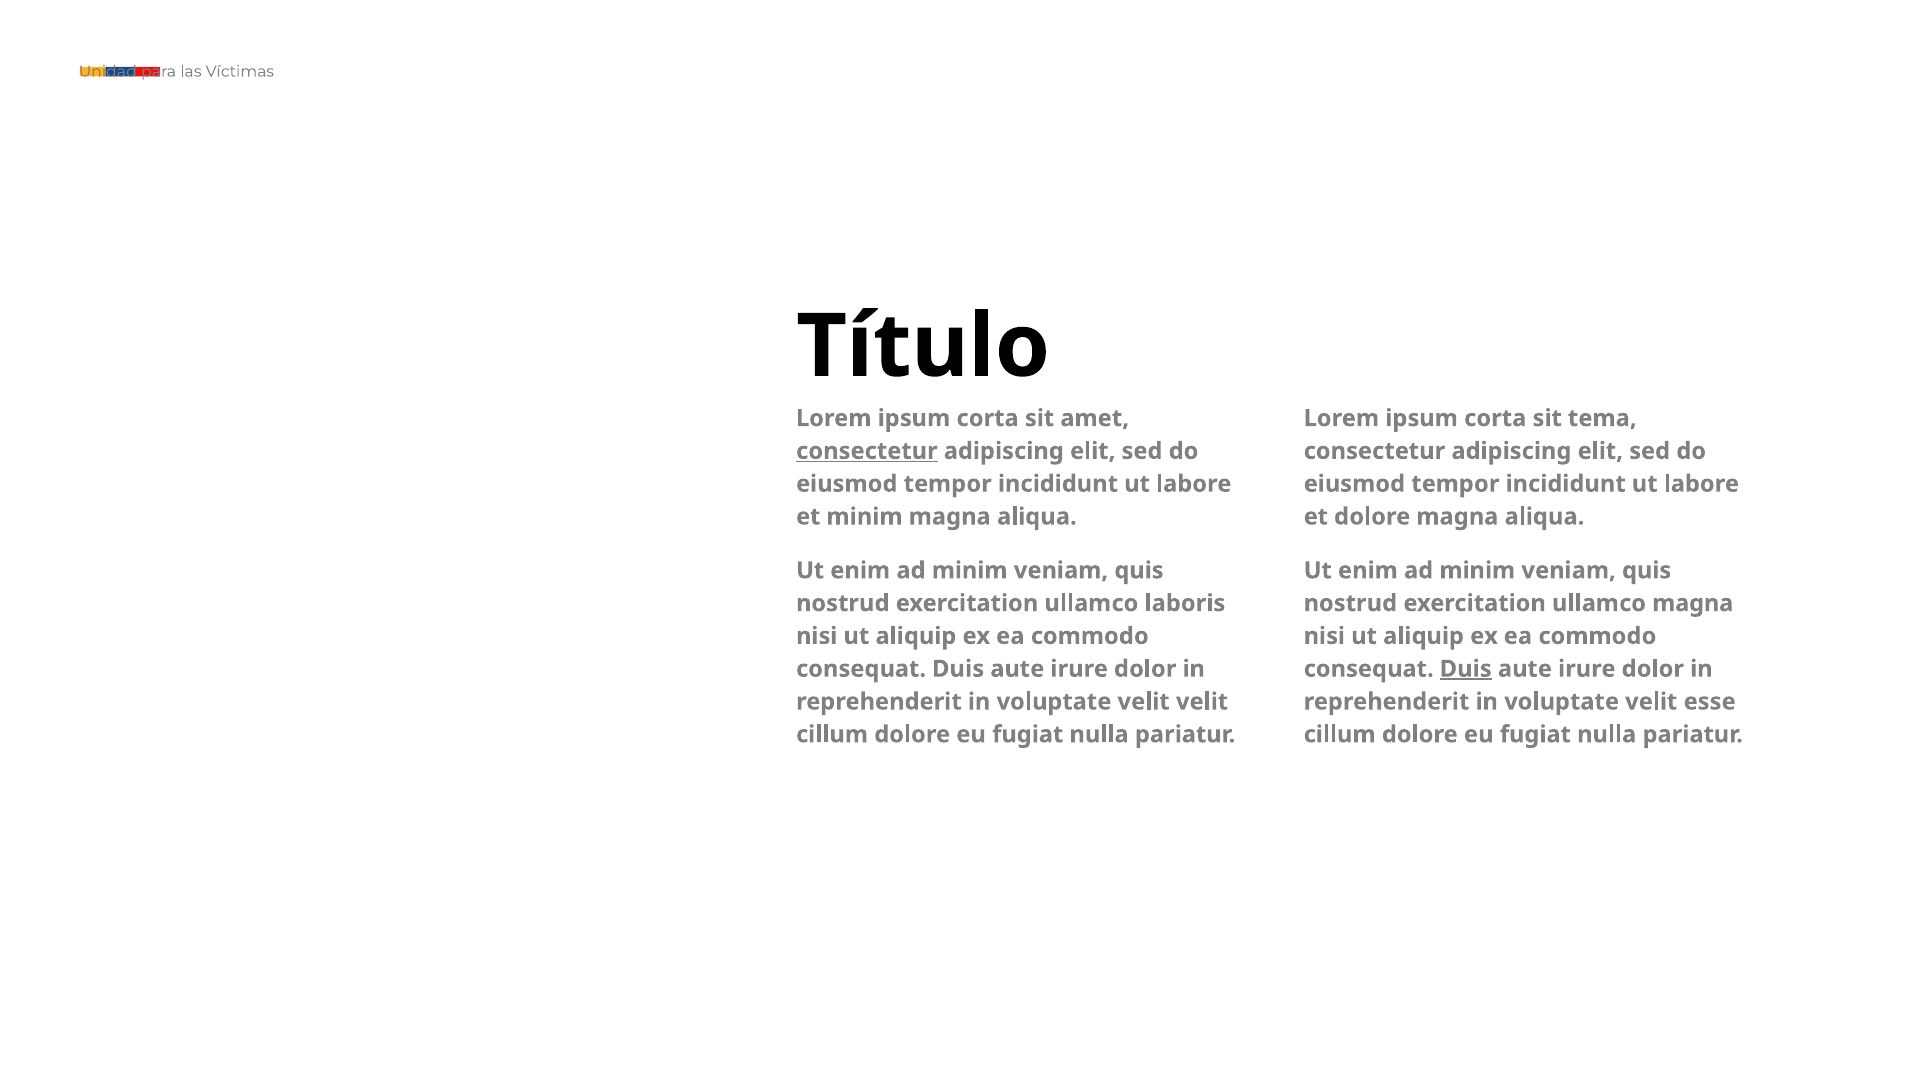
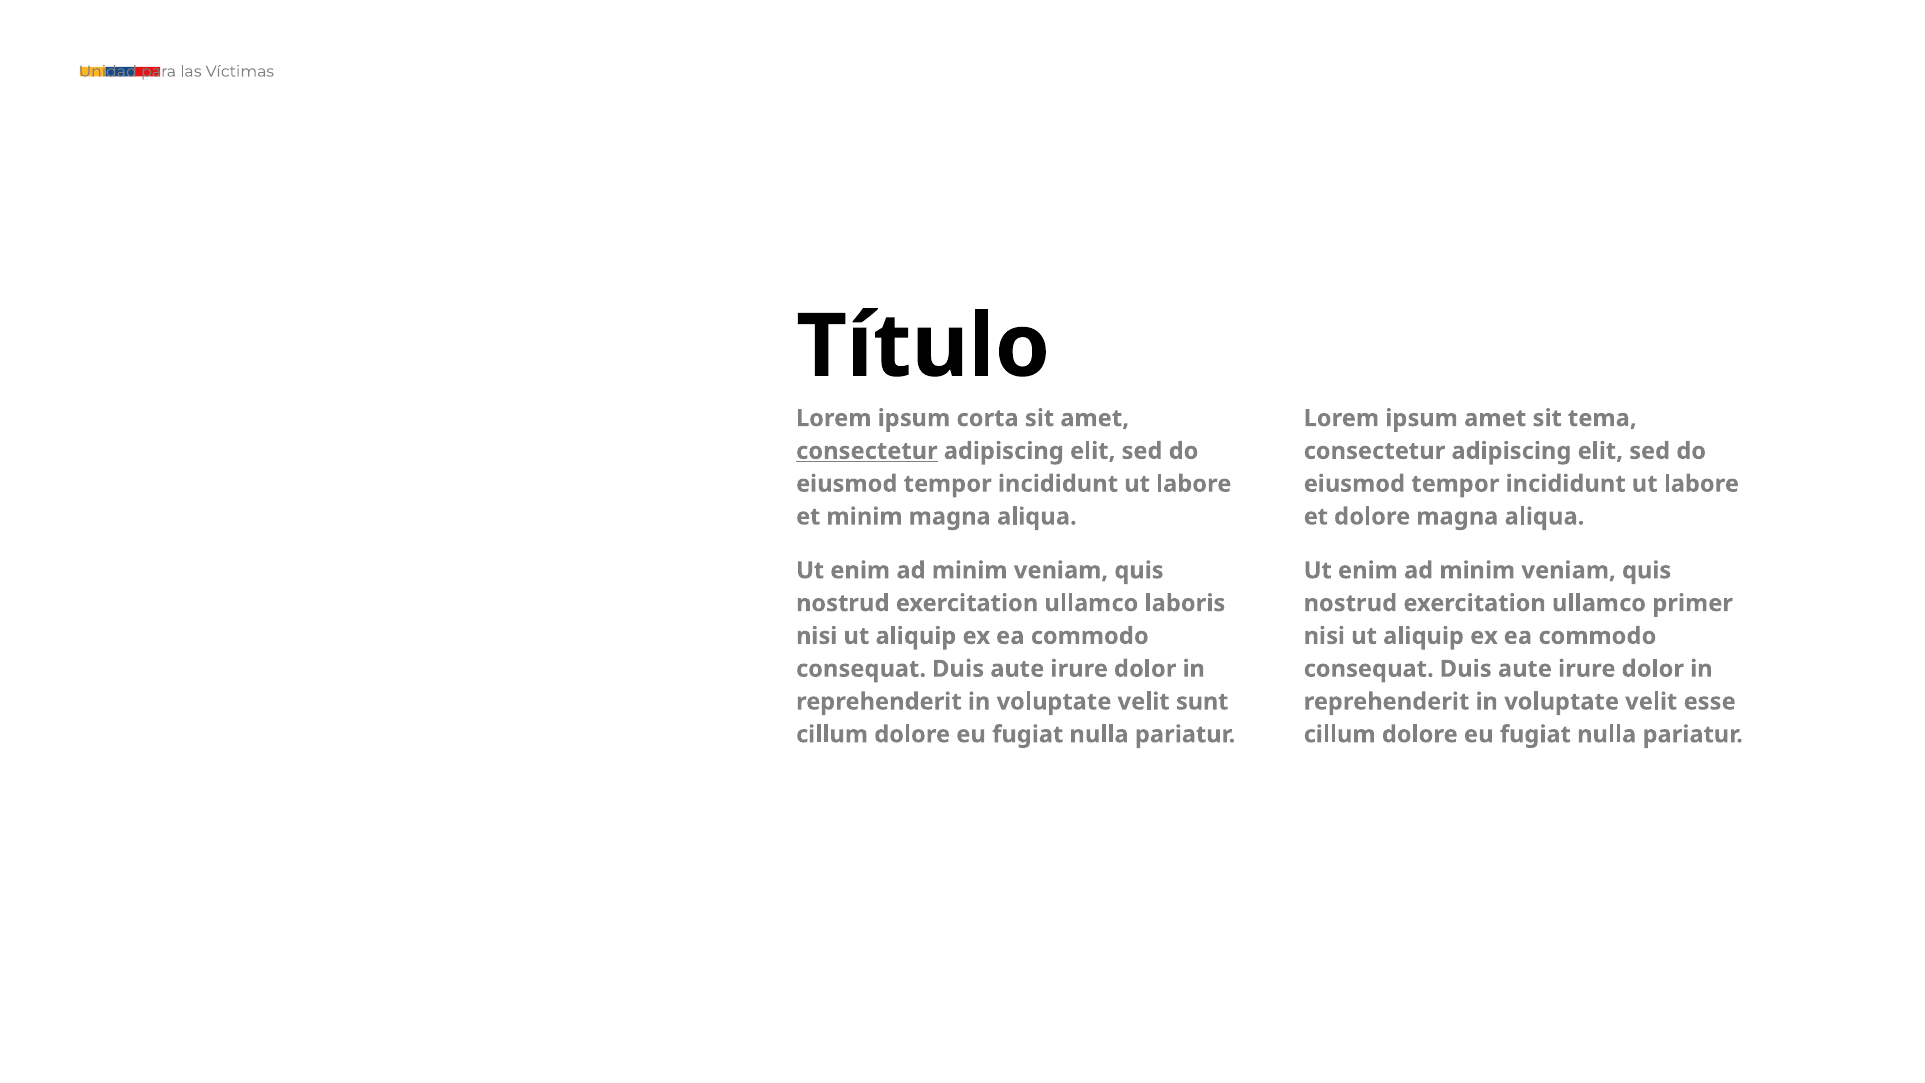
corta at (1495, 418): corta -> amet
ullamco magna: magna -> primer
Duis at (1466, 669) underline: present -> none
velit velit: velit -> sunt
